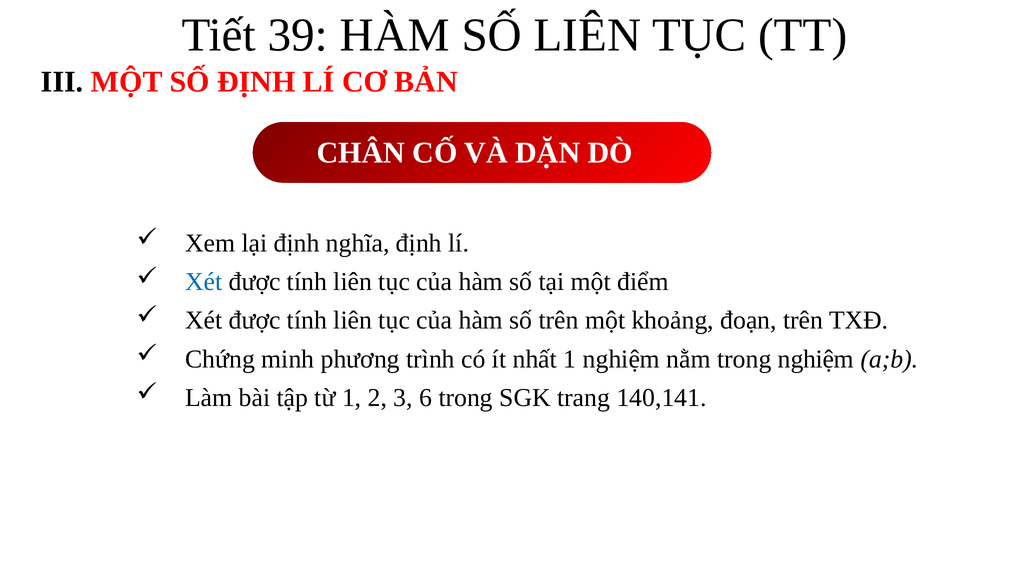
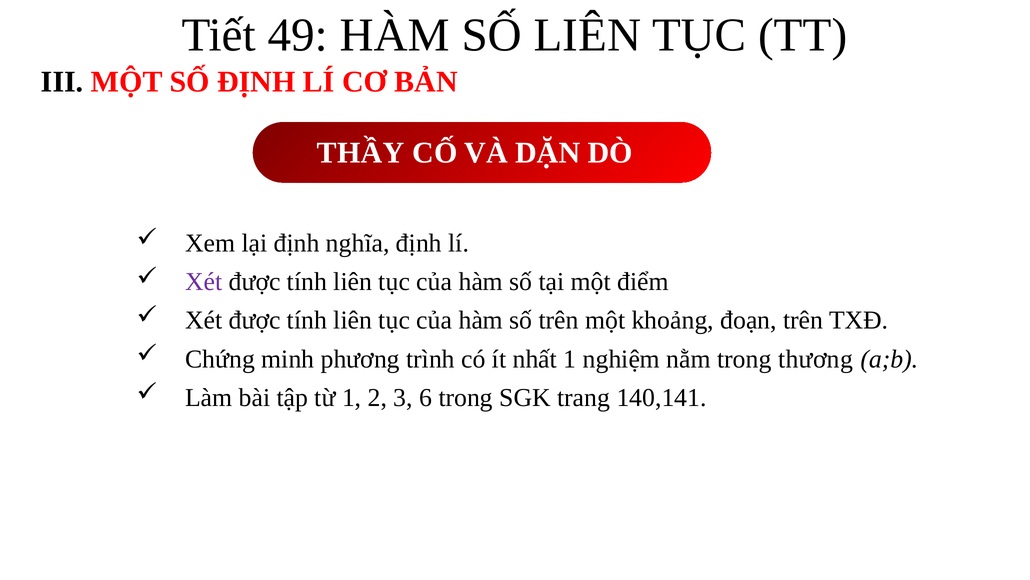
39: 39 -> 49
CHÂN: CHÂN -> THẦY
Xét at (204, 282) colour: blue -> purple
nghiệm at (816, 359): nghiệm -> thương
